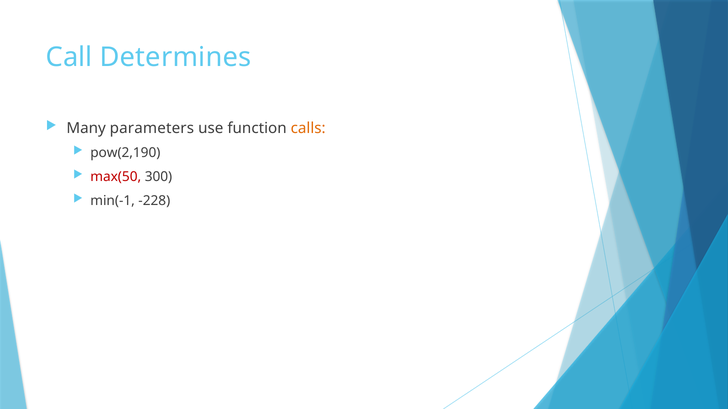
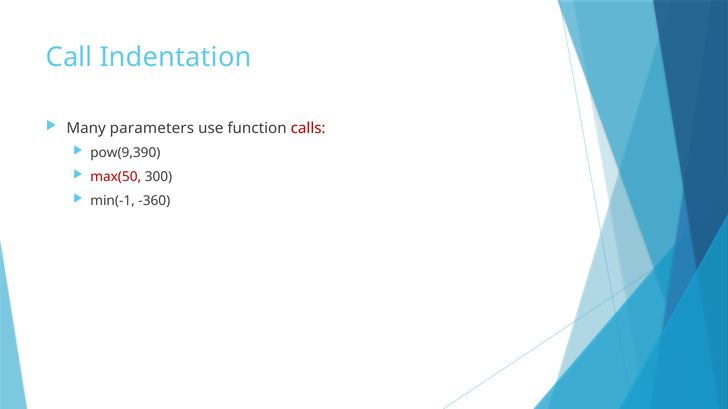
Determines: Determines -> Indentation
calls colour: orange -> red
pow(2,190: pow(2,190 -> pow(9,390
-228: -228 -> -360
